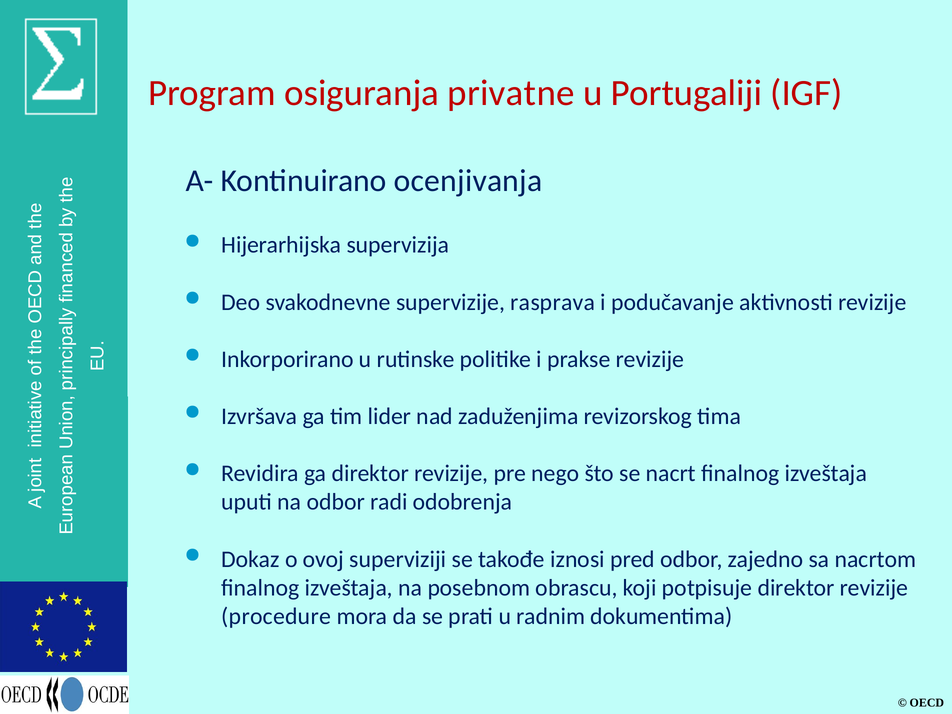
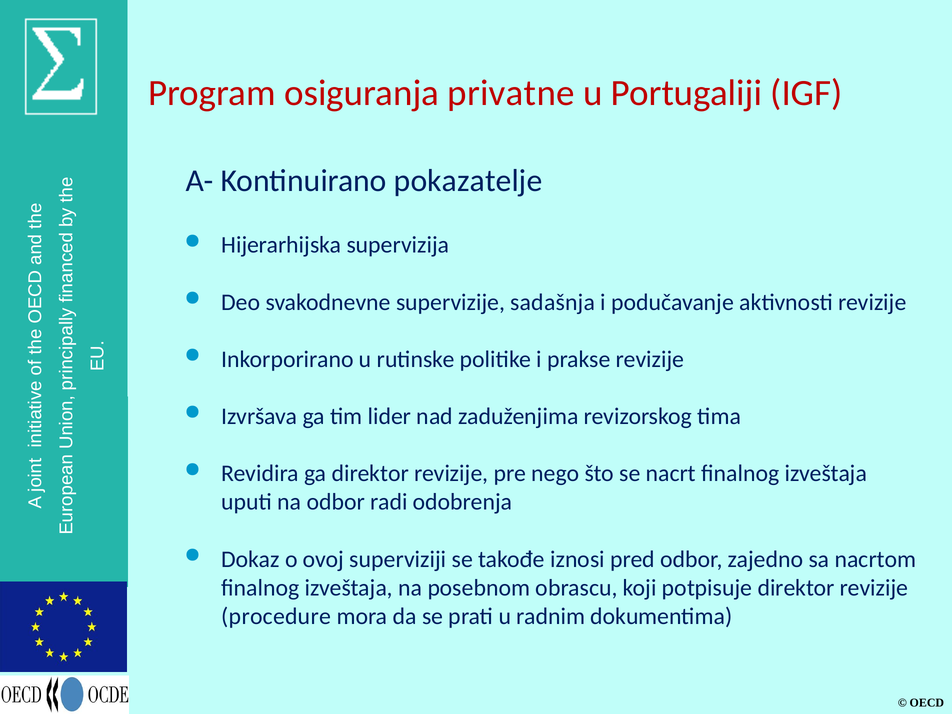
ocenjivanja: ocenjivanja -> pokazatelje
rasprava: rasprava -> sadašnja
